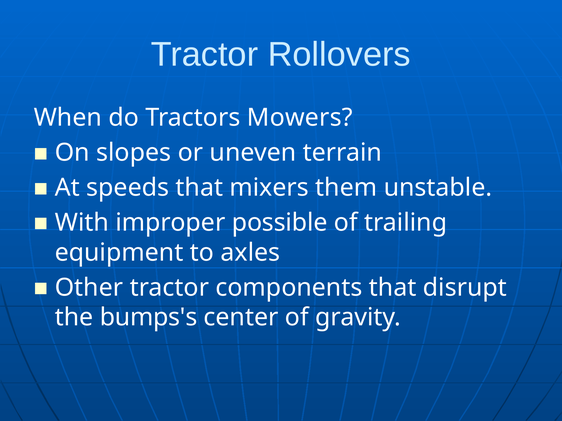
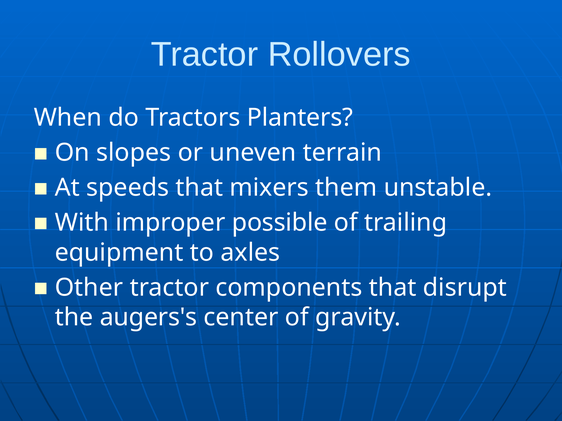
Mowers: Mowers -> Planters
bumps's: bumps's -> augers's
